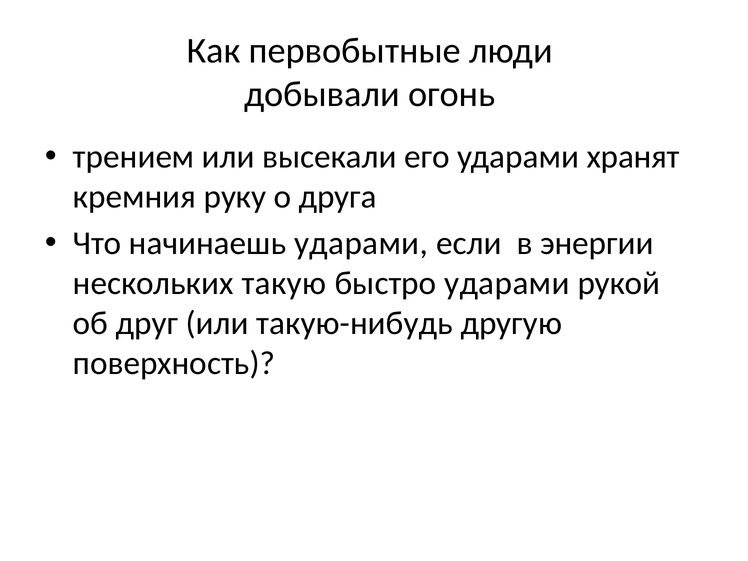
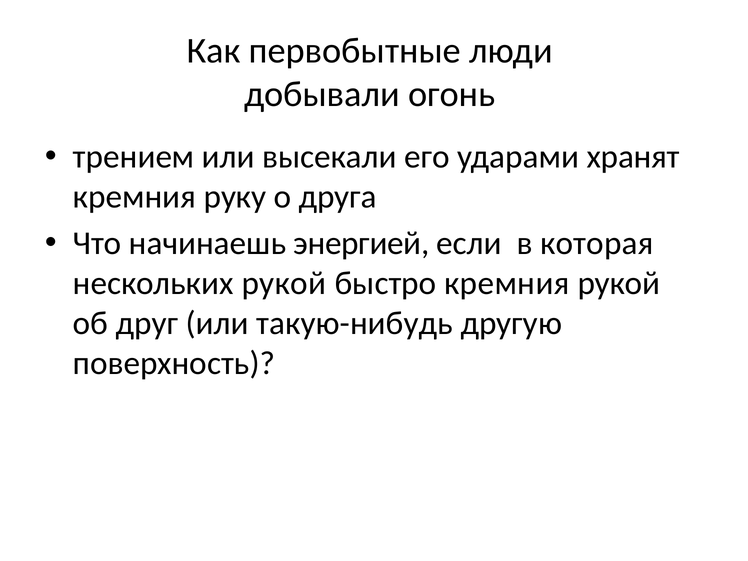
начинаешь ударами: ударами -> энергией
энергии: энергии -> которая
нескольких такую: такую -> рукой
быстро ударами: ударами -> кремния
